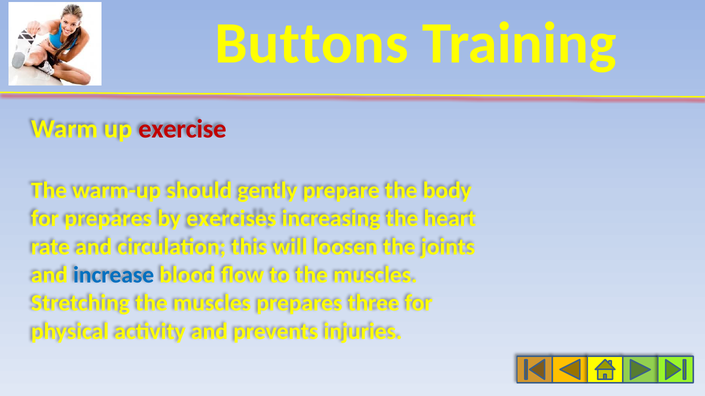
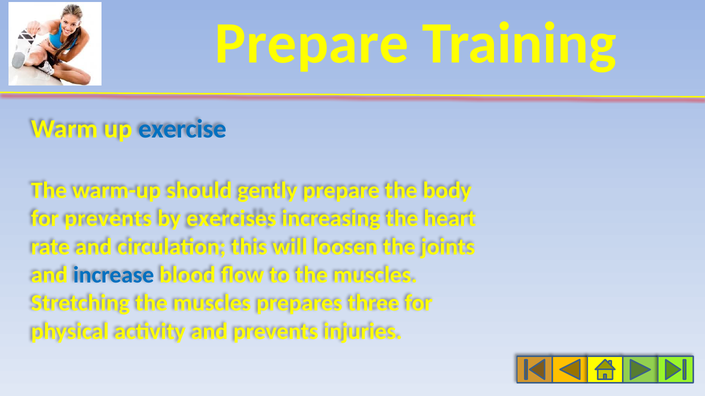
Buttons at (312, 43): Buttons -> Prepare
exercise colour: red -> blue
for prepares: prepares -> prevents
